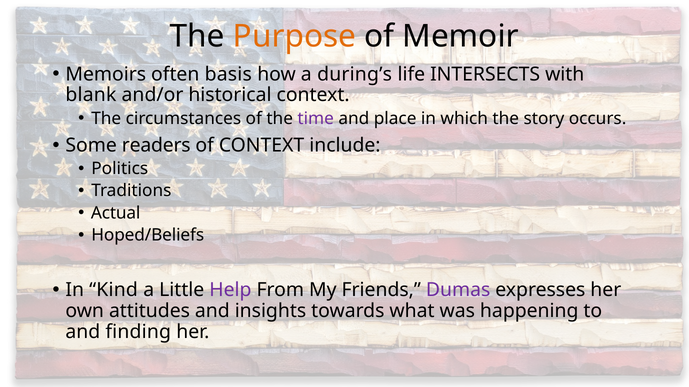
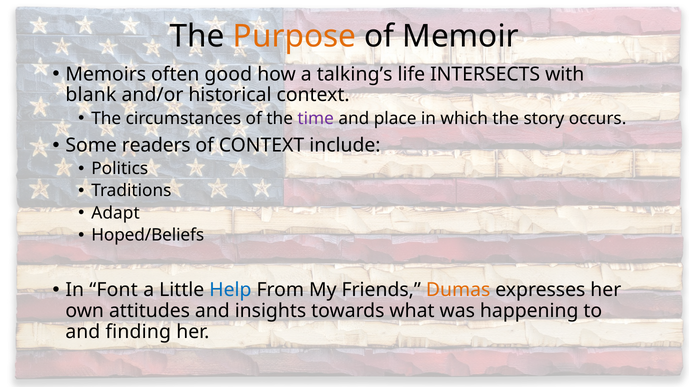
basis: basis -> good
during’s: during’s -> talking’s
Actual: Actual -> Adapt
Kind: Kind -> Font
Help colour: purple -> blue
Dumas colour: purple -> orange
